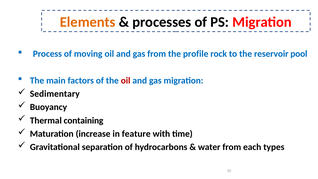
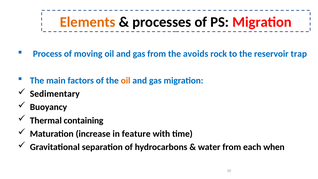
profile: profile -> avoids
pool: pool -> trap
oil at (126, 80) colour: red -> orange
types: types -> when
